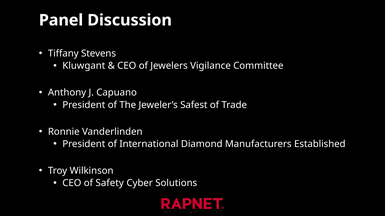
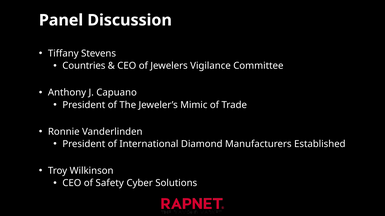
Kluwgant: Kluwgant -> Countries
Safest: Safest -> Mimic
